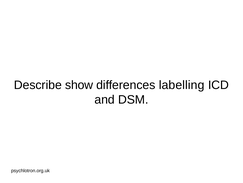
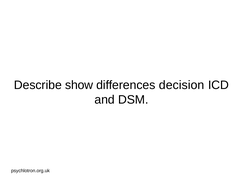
labelling: labelling -> decision
